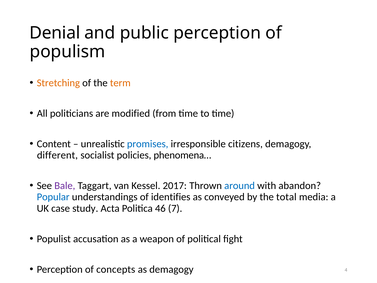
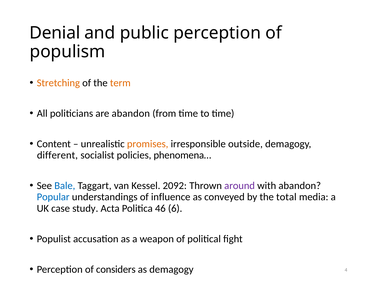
are modified: modified -> abandon
promises colour: blue -> orange
citizens: citizens -> outside
Bale colour: purple -> blue
2017: 2017 -> 2092
around colour: blue -> purple
identifies: identifies -> influence
7: 7 -> 6
concepts: concepts -> considers
